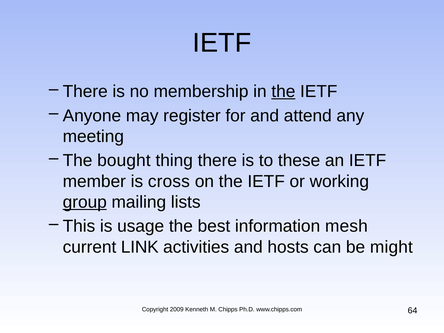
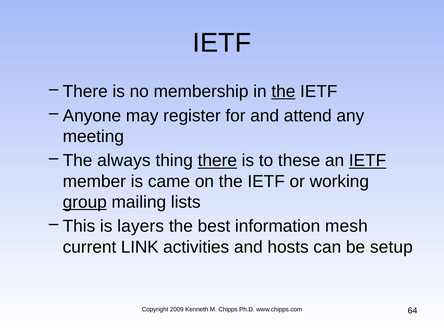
bought: bought -> always
there at (217, 161) underline: none -> present
IETF at (368, 161) underline: none -> present
cross: cross -> came
usage: usage -> layers
might: might -> setup
